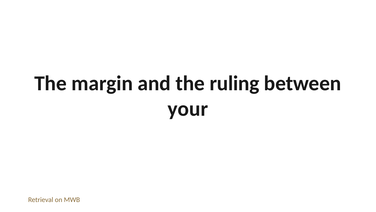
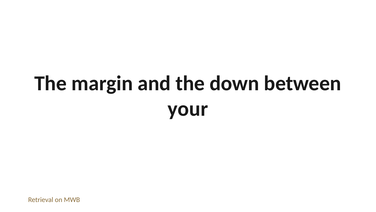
ruling: ruling -> down
